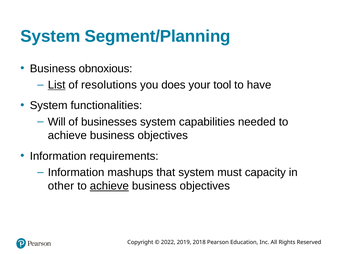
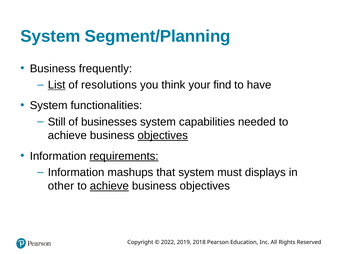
obnoxious: obnoxious -> frequently
does: does -> think
tool: tool -> find
Will: Will -> Still
objectives at (163, 136) underline: none -> present
requirements underline: none -> present
capacity: capacity -> displays
